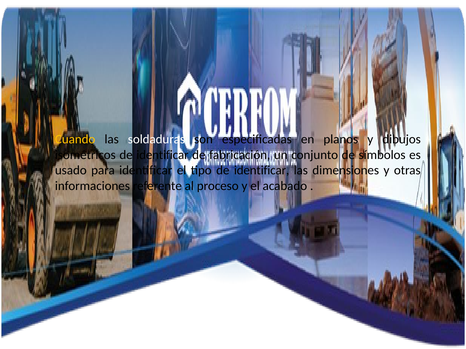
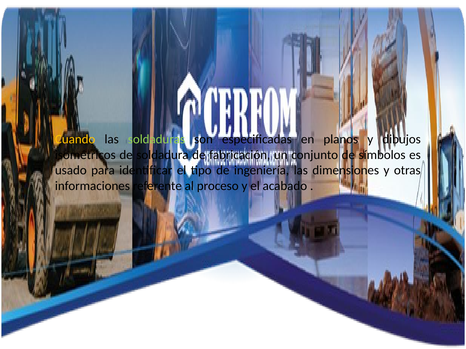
soldaduras colour: white -> light green
isométricos de identificar: identificar -> soldadura
tipo de identificar: identificar -> ingeniería
